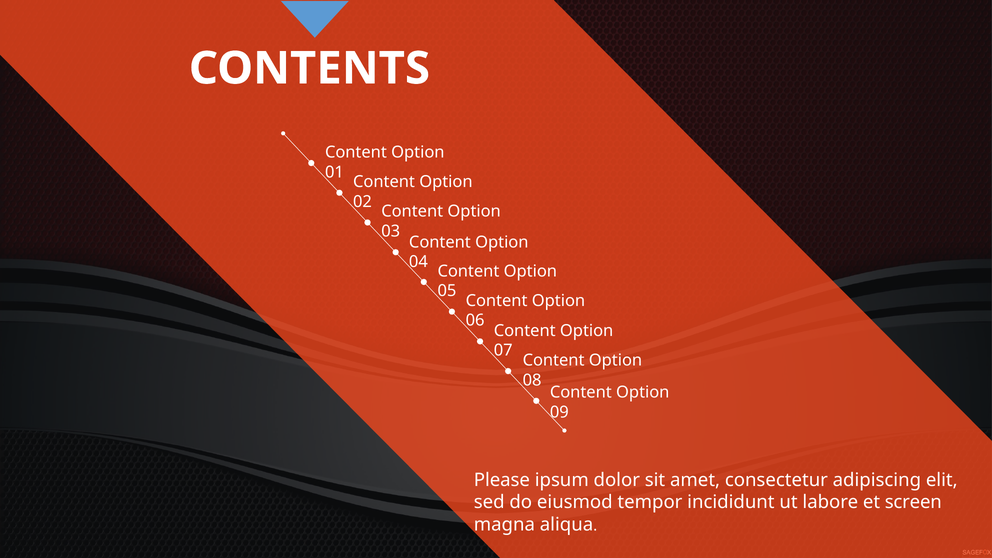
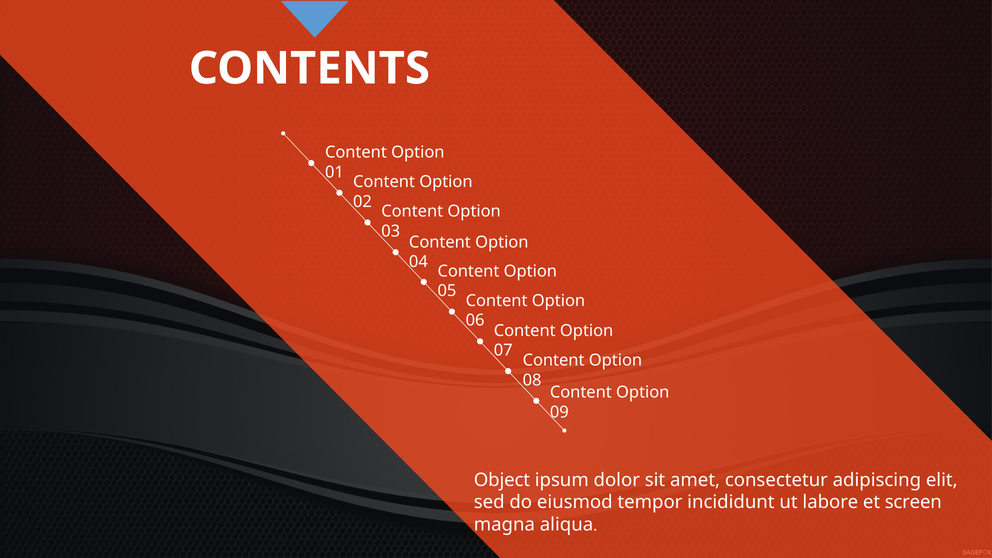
Please: Please -> Object
